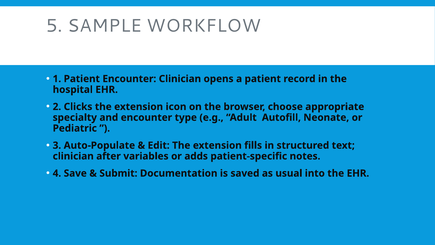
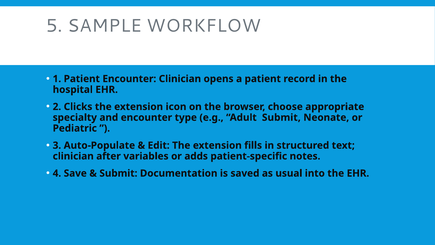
Adult Autofill: Autofill -> Submit
